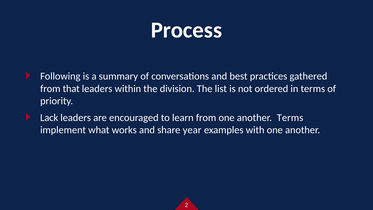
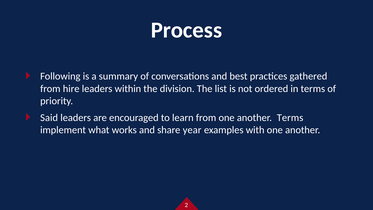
that: that -> hire
Lack: Lack -> Said
